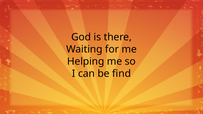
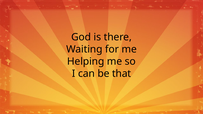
find: find -> that
